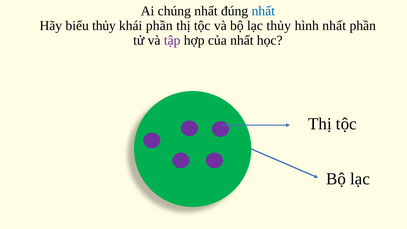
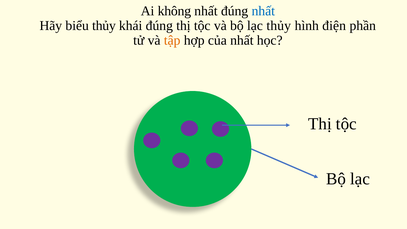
chúng: chúng -> không
khái phần: phần -> đúng
hình nhất: nhất -> điện
tập colour: purple -> orange
